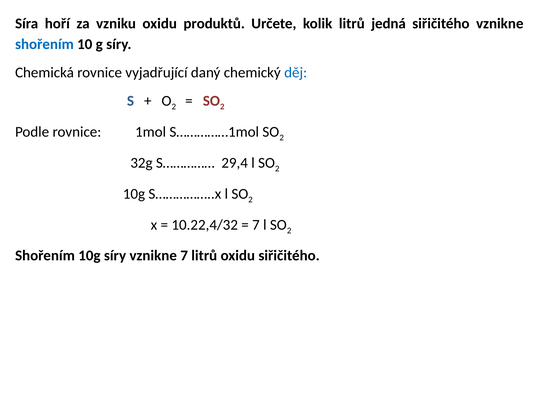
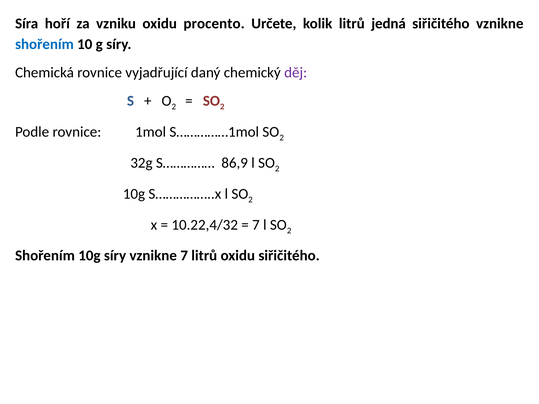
produktů: produktů -> procento
děj colour: blue -> purple
29,4: 29,4 -> 86,9
